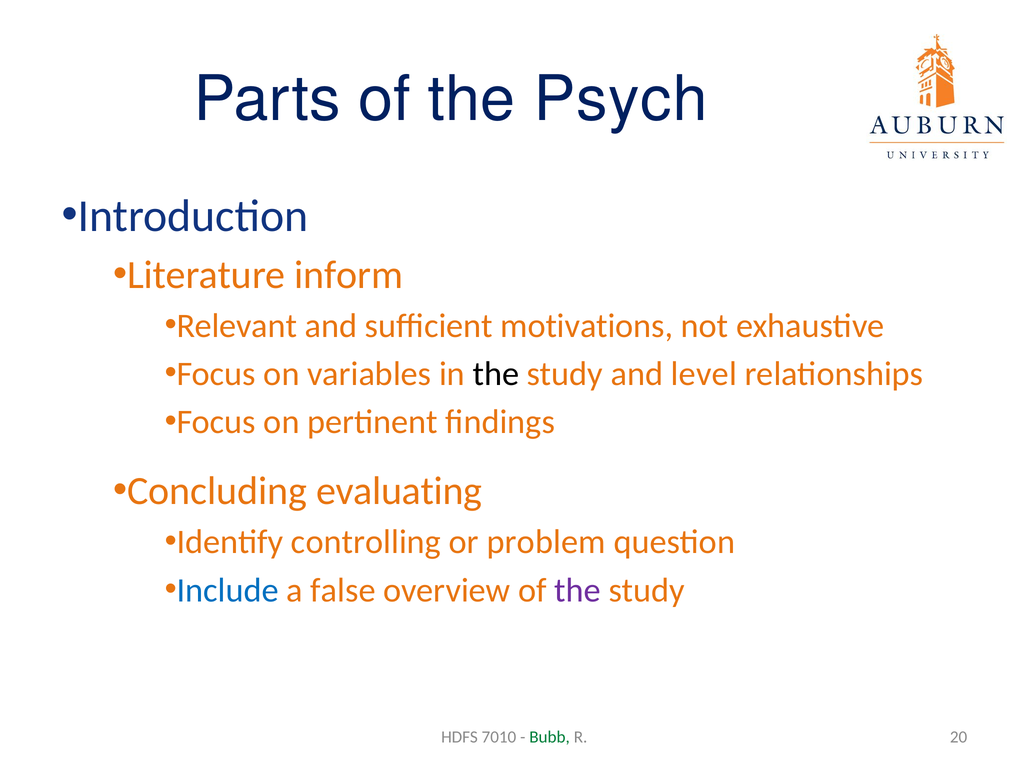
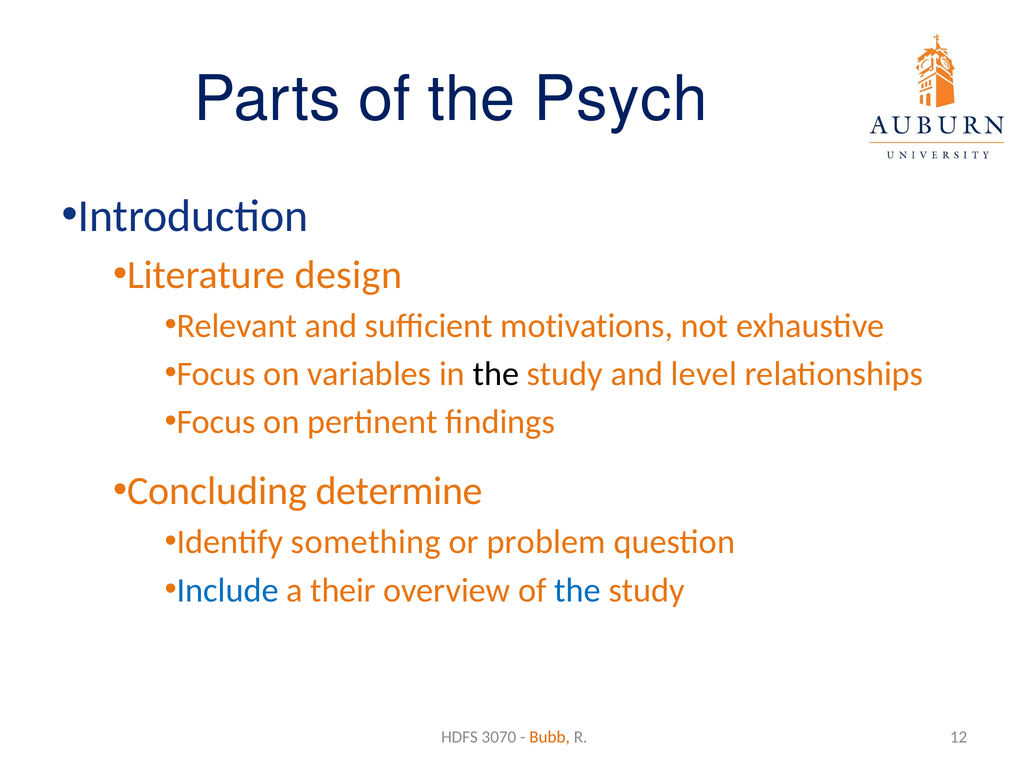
inform: inform -> design
evaluating: evaluating -> determine
controlling: controlling -> something
false: false -> their
the at (578, 590) colour: purple -> blue
7010: 7010 -> 3070
Bubb colour: green -> orange
20: 20 -> 12
